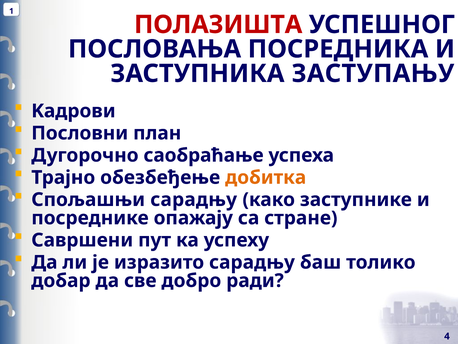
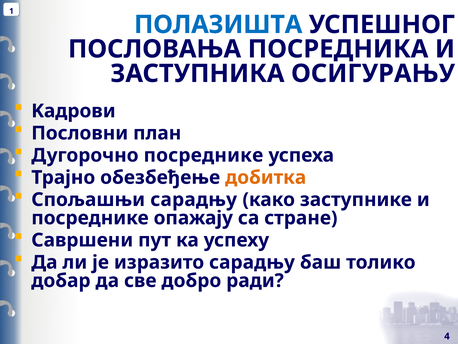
ПОЛАЗИШТА colour: red -> blue
ЗАСТУПАЊУ: ЗАСТУПАЊУ -> ОСИГУРАЊУ
Дугорочно саобраћање: саобраћање -> посреднике
